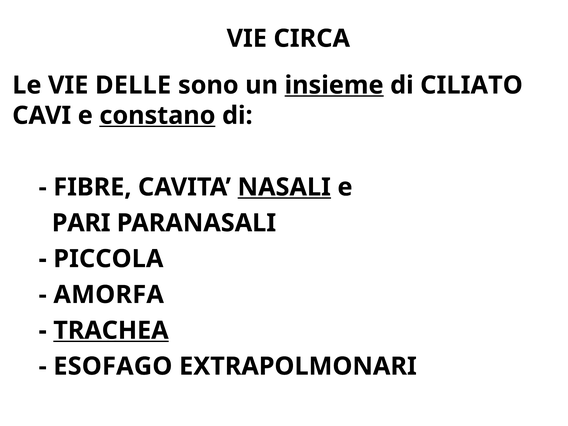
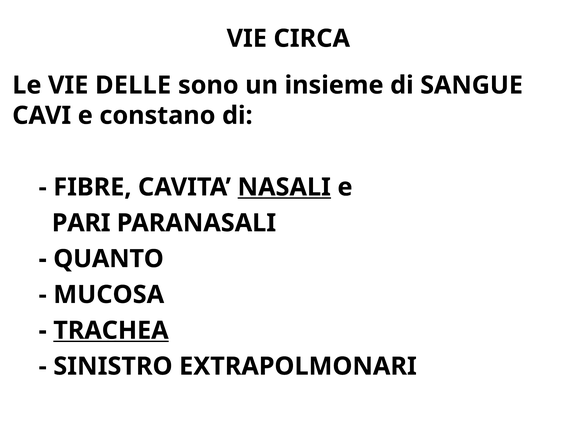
insieme underline: present -> none
CILIATO: CILIATO -> SANGUE
constano underline: present -> none
PICCOLA: PICCOLA -> QUANTO
AMORFA: AMORFA -> MUCOSA
ESOFAGO: ESOFAGO -> SINISTRO
